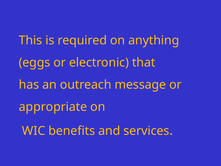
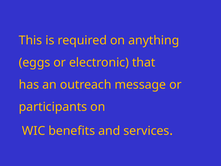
appropriate: appropriate -> participants
